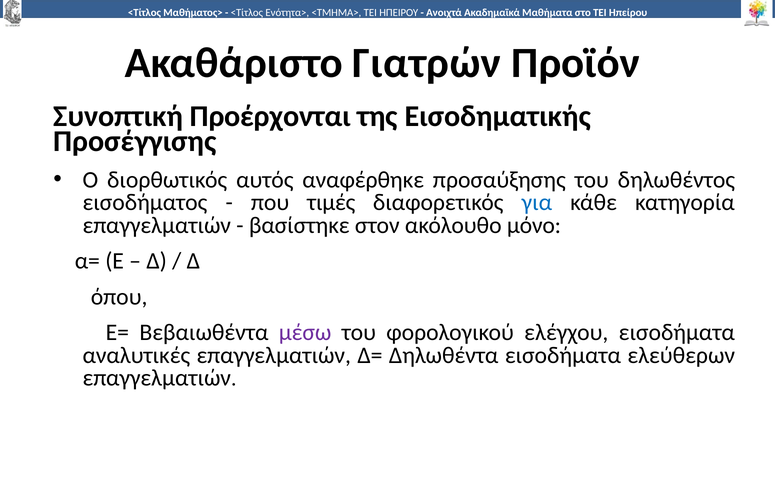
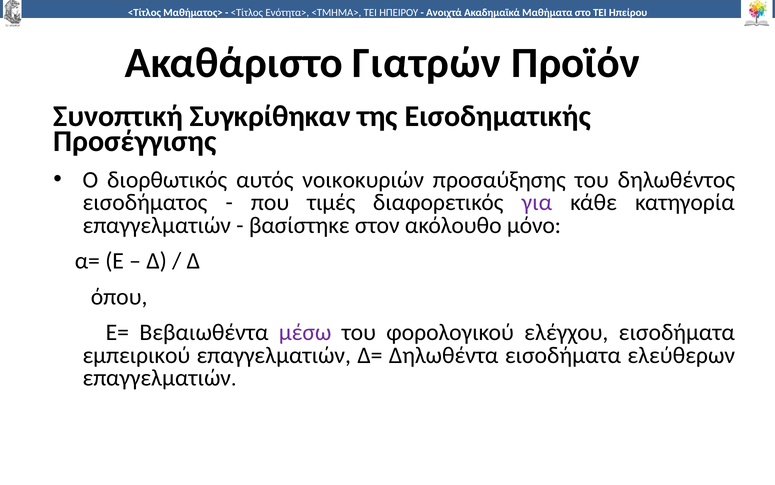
Προέρχονται: Προέρχονται -> Συγκρίθηκαν
αναφέρθηκε: αναφέρθηκε -> νοικοκυριών
για colour: blue -> purple
αναλυτικές: αναλυτικές -> εµπειρικού
